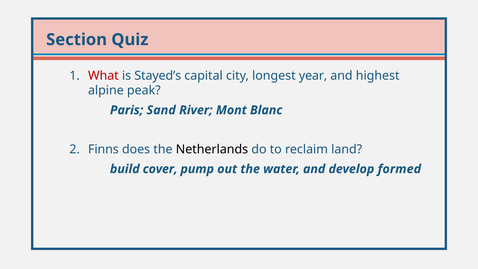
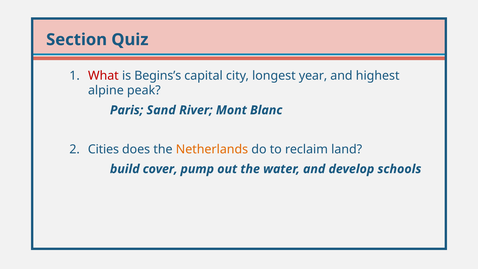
Stayed’s: Stayed’s -> Begins’s
Finns: Finns -> Cities
Netherlands colour: black -> orange
formed: formed -> schools
